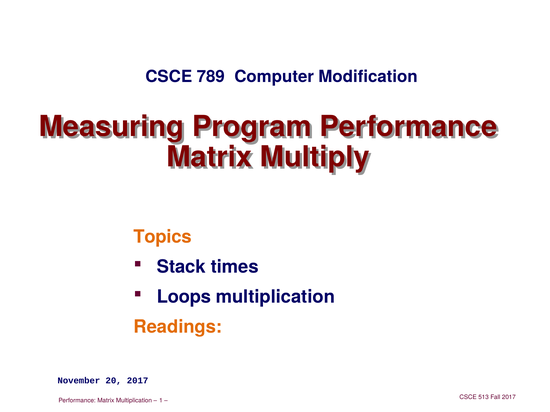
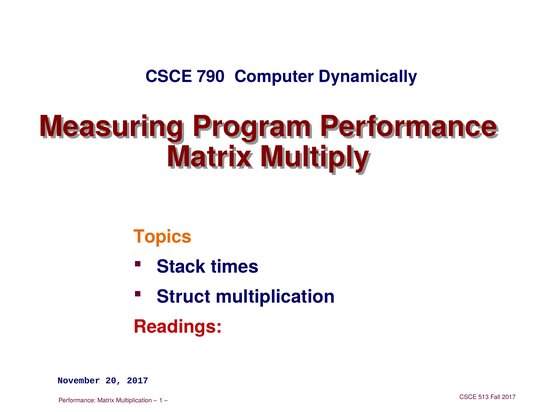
789: 789 -> 790
Modification: Modification -> Dynamically
Loops: Loops -> Struct
Readings colour: orange -> red
